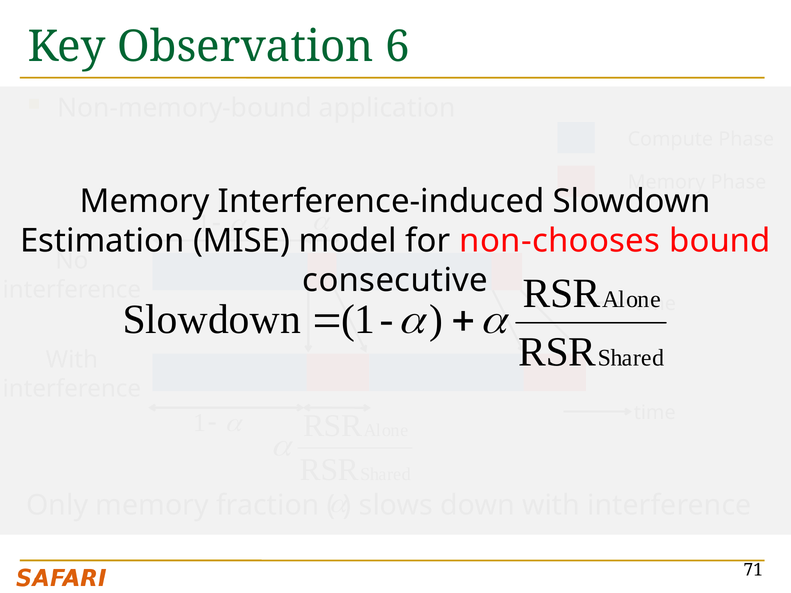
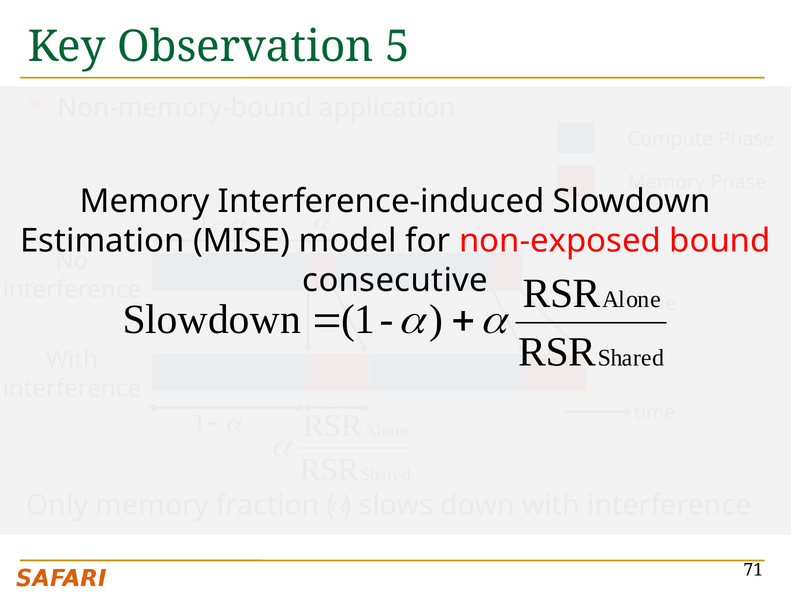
6: 6 -> 5
non-chooses: non-chooses -> non-exposed
